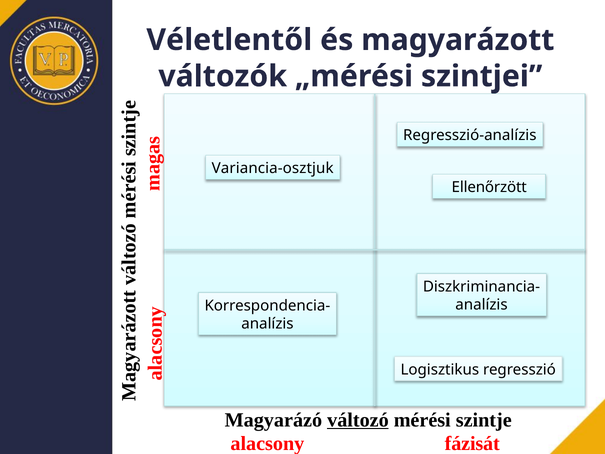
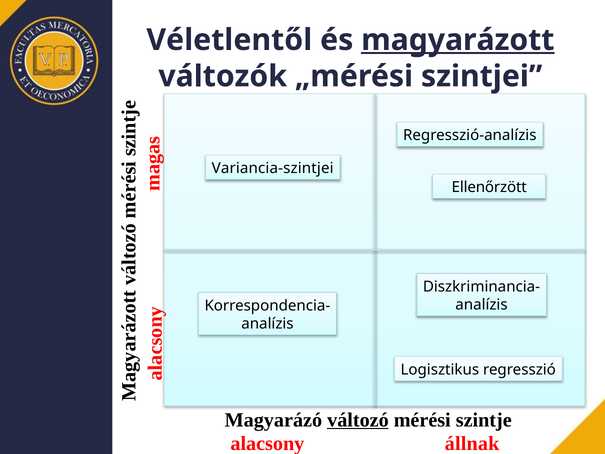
magyarázott underline: none -> present
Variancia-osztjuk: Variancia-osztjuk -> Variancia-szintjei
fázisát: fázisát -> állnak
